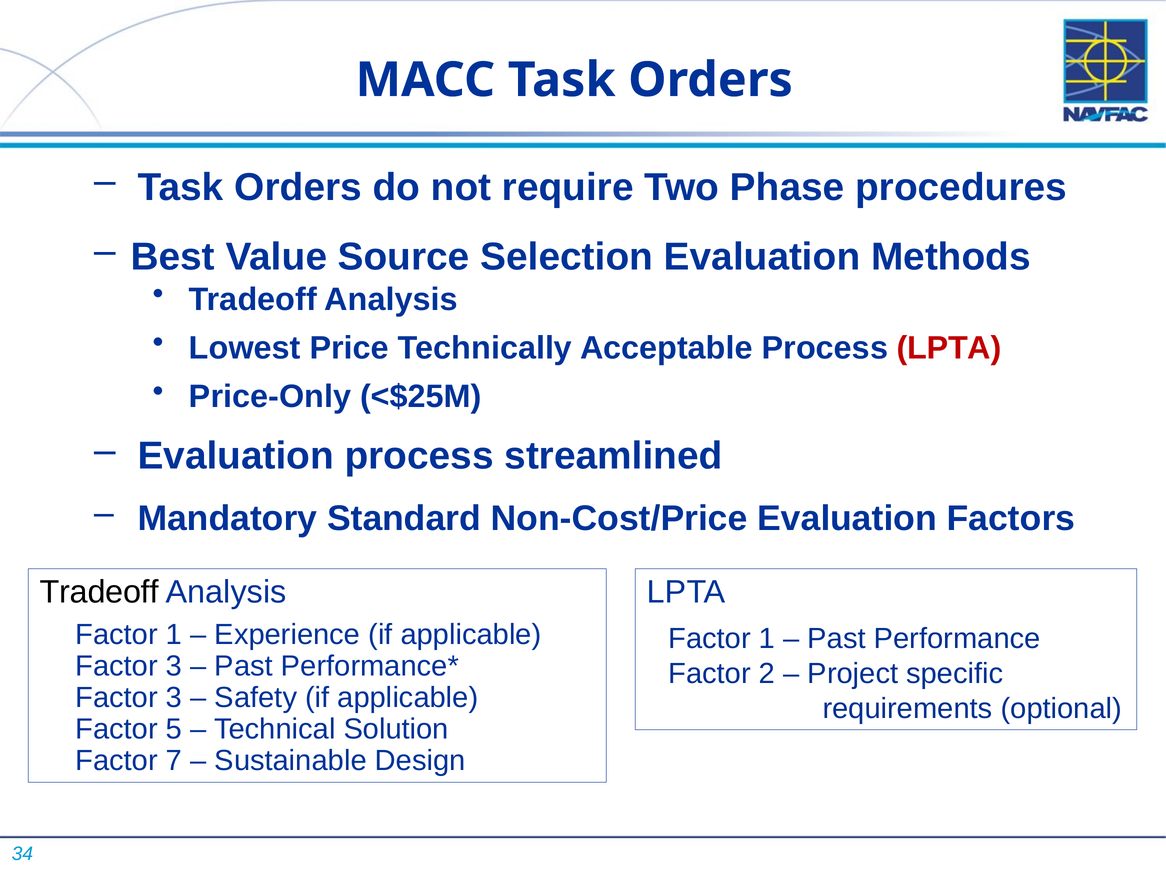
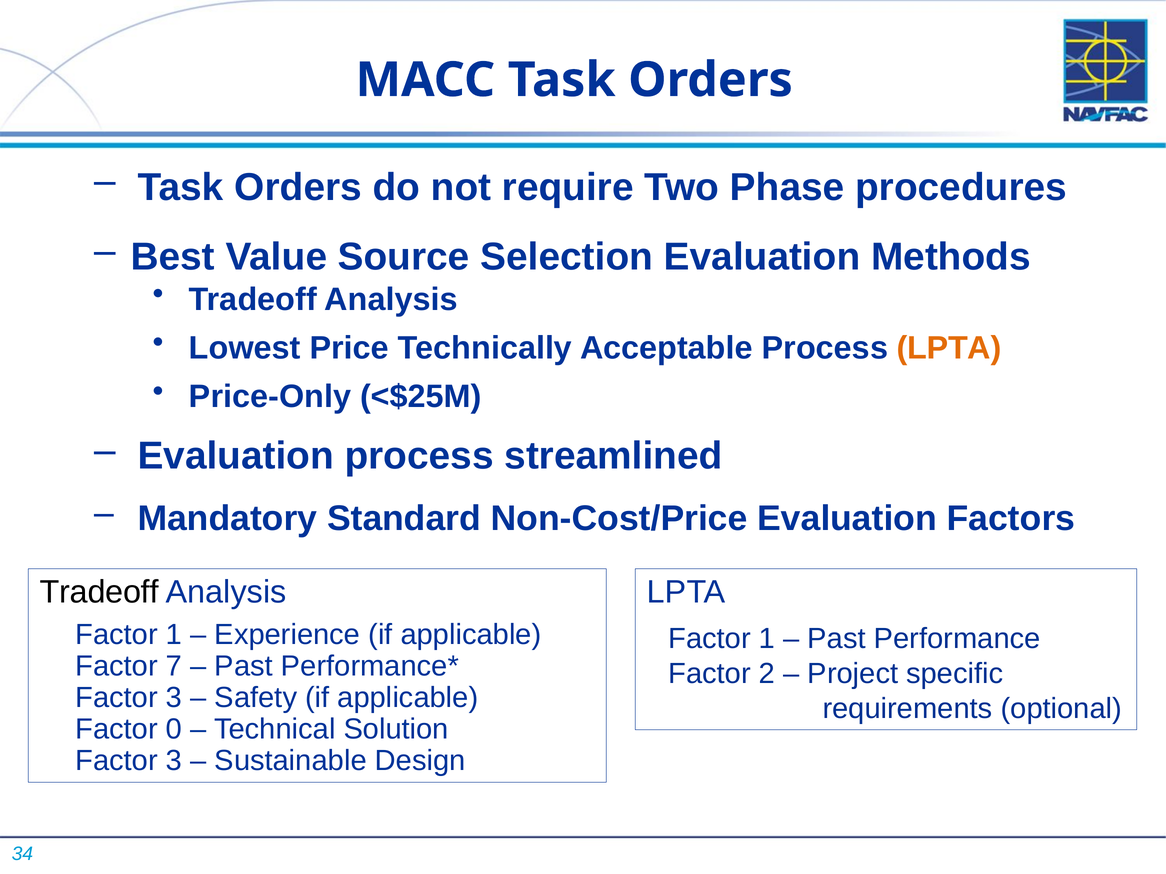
LPTA at (949, 348) colour: red -> orange
3 at (174, 667): 3 -> 7
5: 5 -> 0
7 at (174, 761): 7 -> 3
